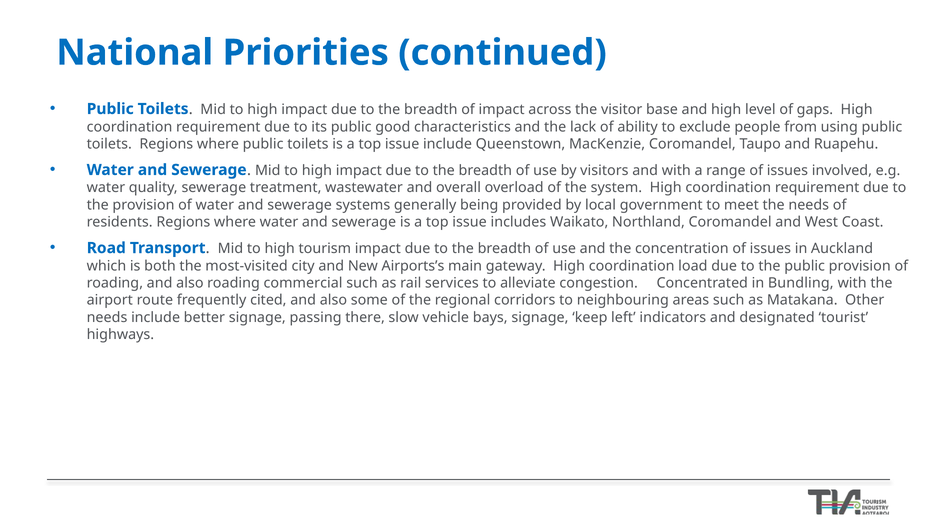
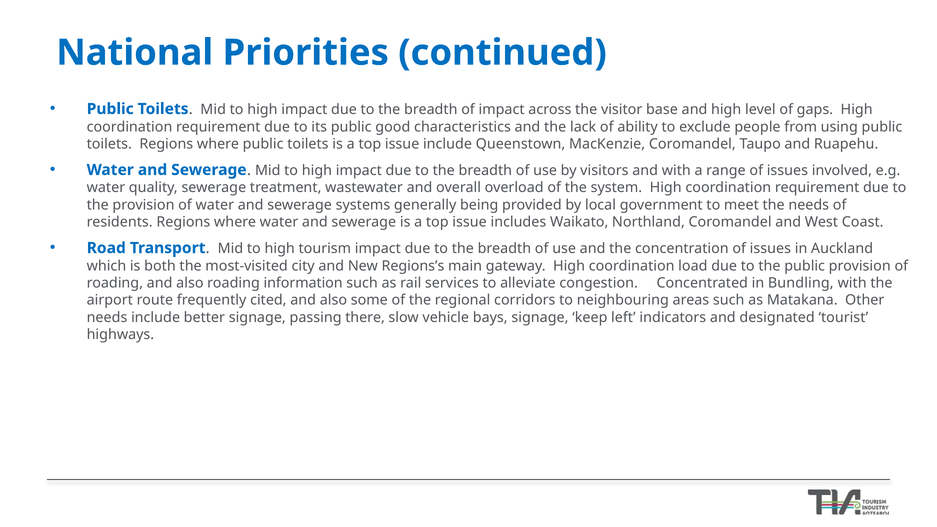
Airports’s: Airports’s -> Regions’s
commercial: commercial -> information
